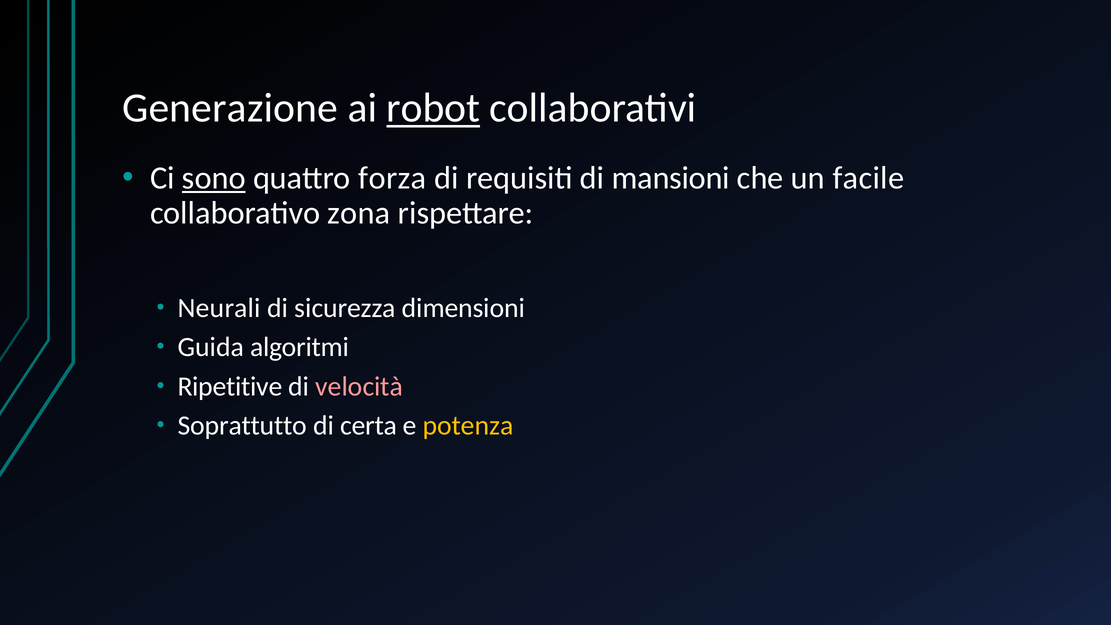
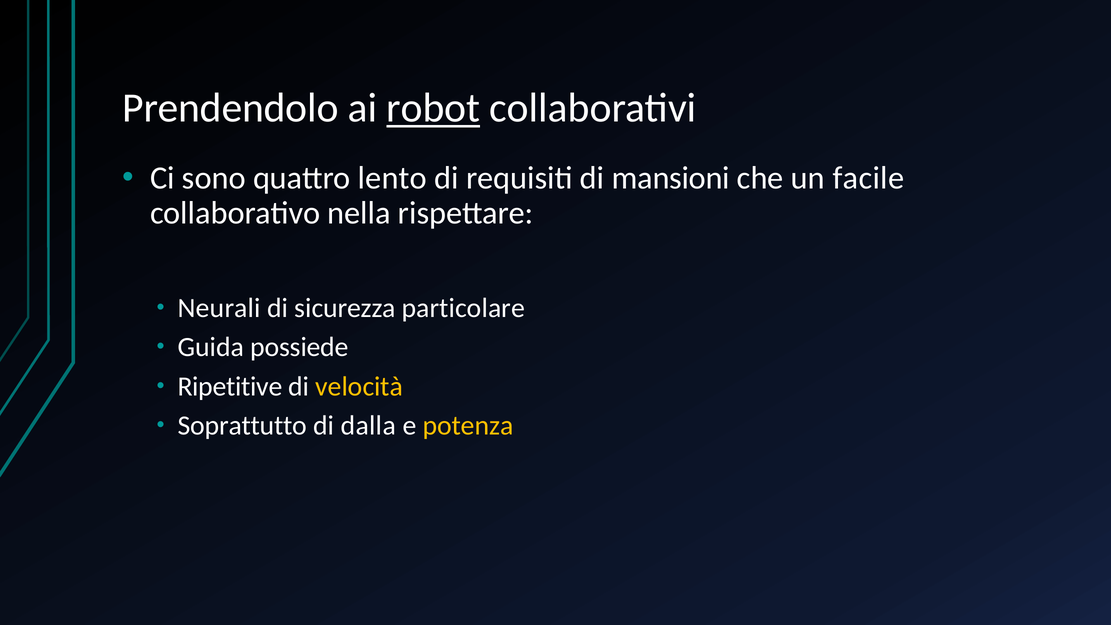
Generazione: Generazione -> Prendendolo
sono underline: present -> none
forza: forza -> lento
zona: zona -> nella
dimensioni: dimensioni -> particolare
algoritmi: algoritmi -> possiede
velocità colour: pink -> yellow
certa: certa -> dalla
